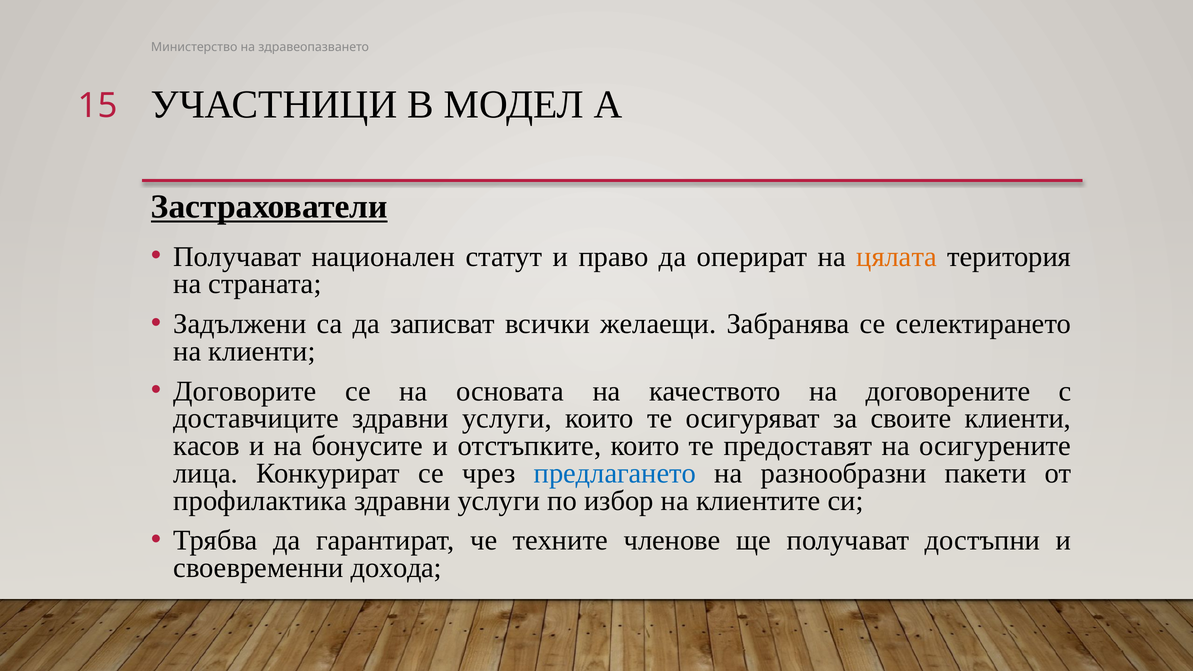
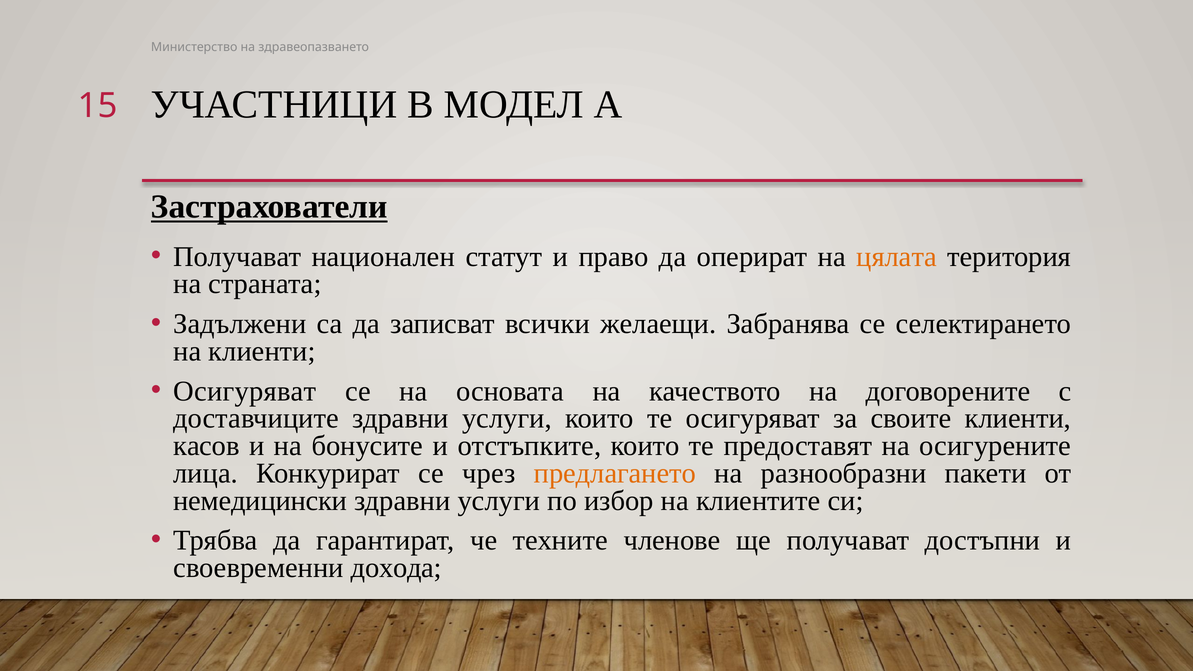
Договорите at (245, 391): Договорите -> Осигуряват
предлагането colour: blue -> orange
профилактика: профилактика -> немедицински
